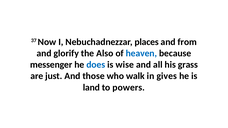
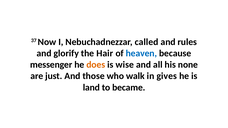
places: places -> called
from: from -> rules
Also: Also -> Hair
does colour: blue -> orange
grass: grass -> none
powers: powers -> became
